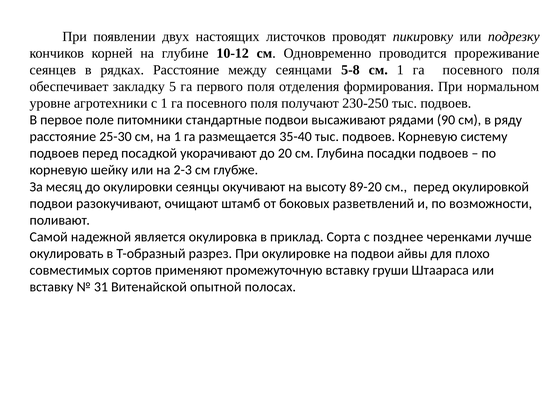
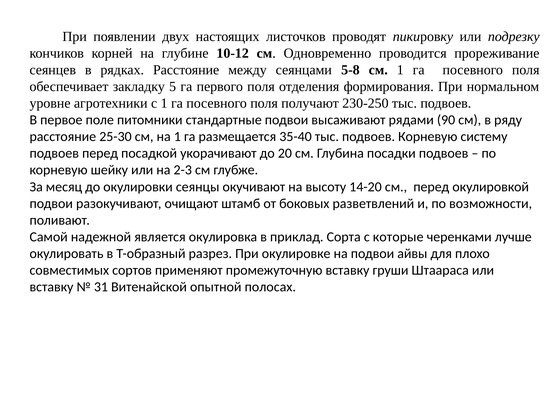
89-20: 89-20 -> 14-20
позднее: позднее -> которые
